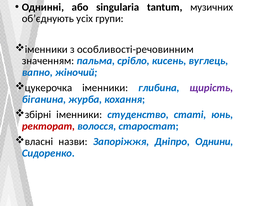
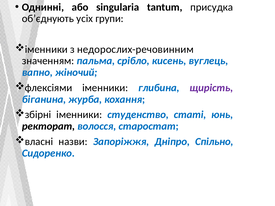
музичних: музичних -> присудка
особливості-речовинним: особливості-речовинним -> недорослих-речовинним
цукерочка: цукерочка -> флексіями
ректорат colour: red -> black
Однини: Однини -> Спільно
